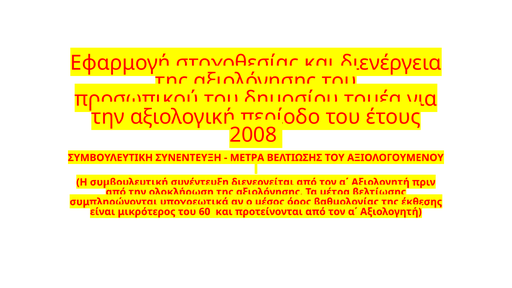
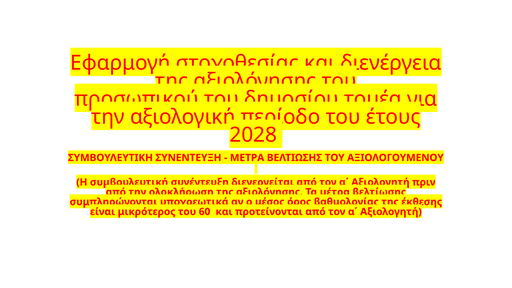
2008: 2008 -> 2028
